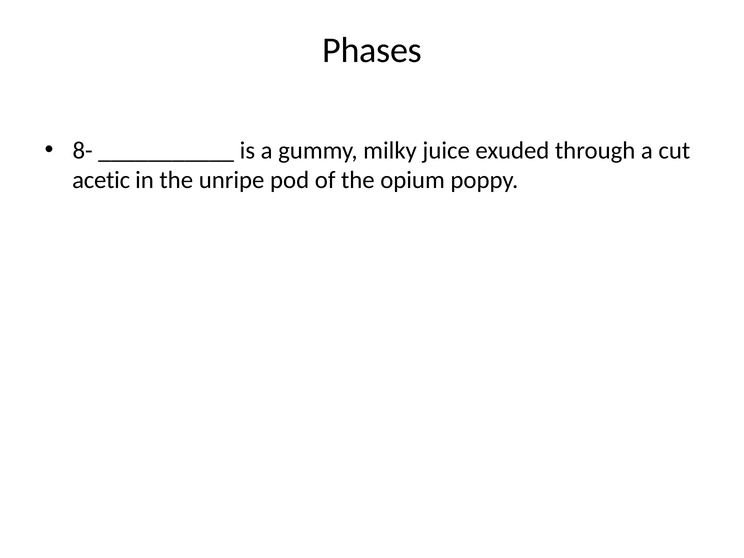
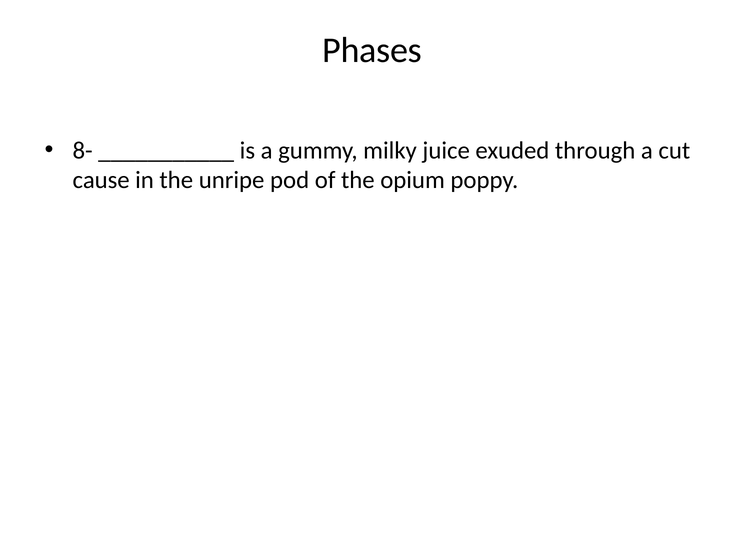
acetic: acetic -> cause
